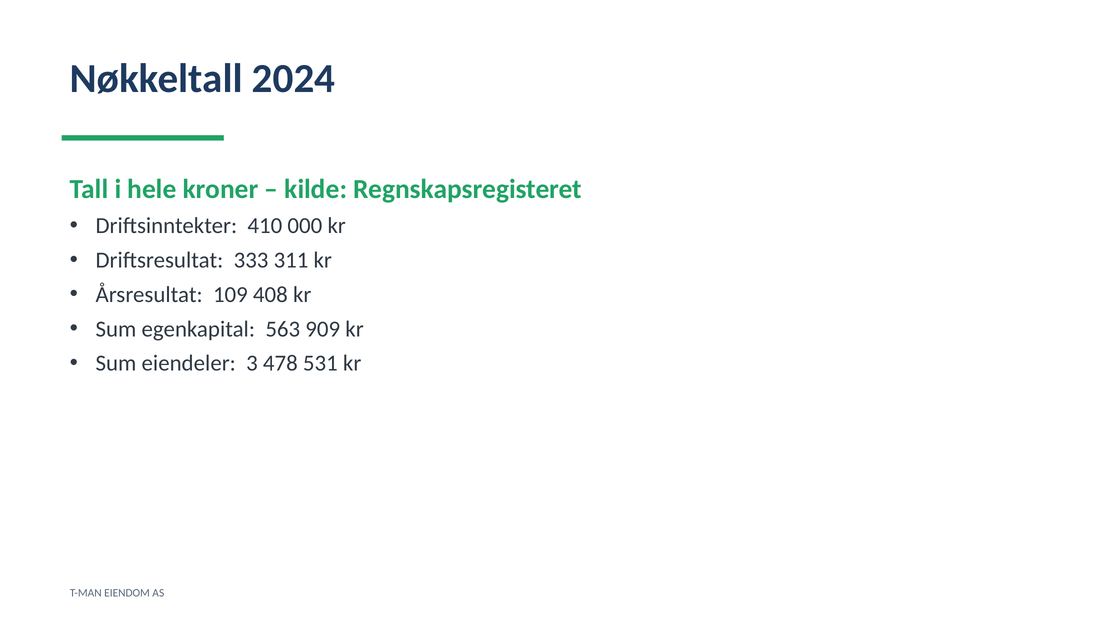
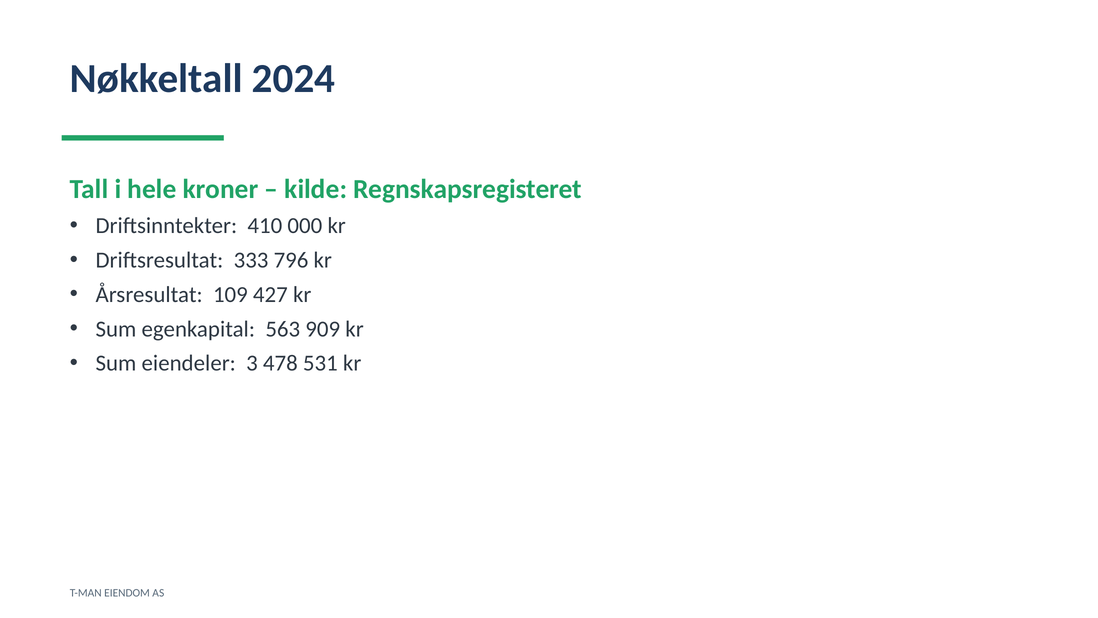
311: 311 -> 796
408: 408 -> 427
